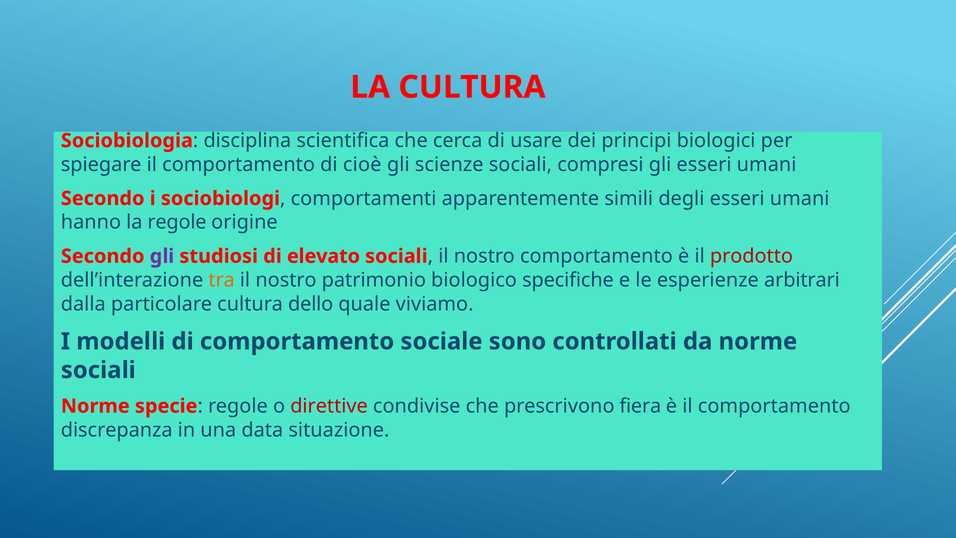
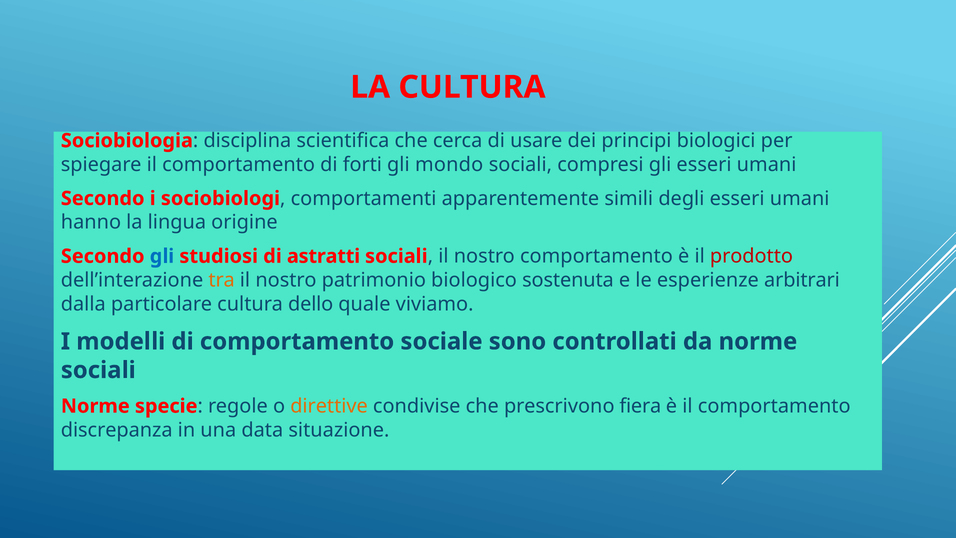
cioè: cioè -> forti
scienze: scienze -> mondo
la regole: regole -> lingua
gli at (162, 256) colour: purple -> blue
elevato: elevato -> astratti
specifiche: specifiche -> sostenuta
direttive colour: red -> orange
